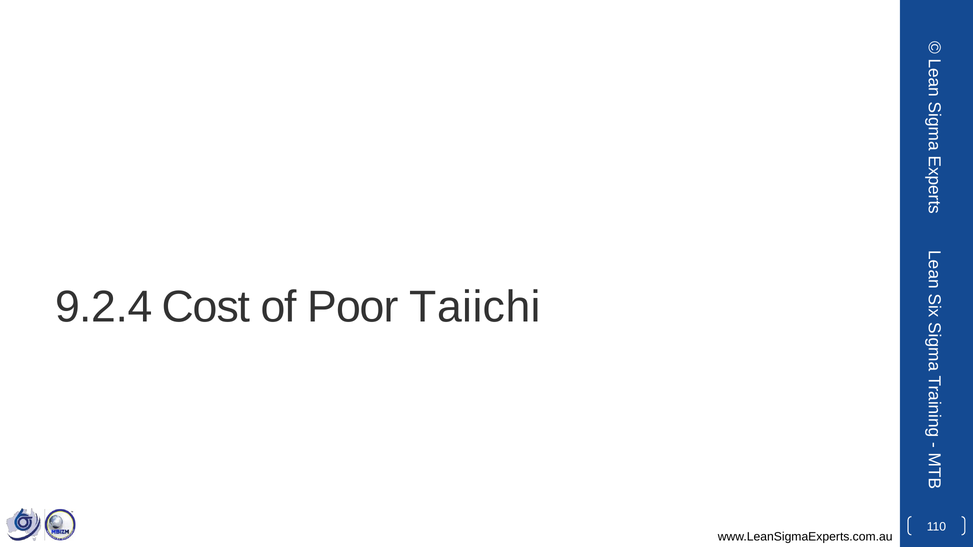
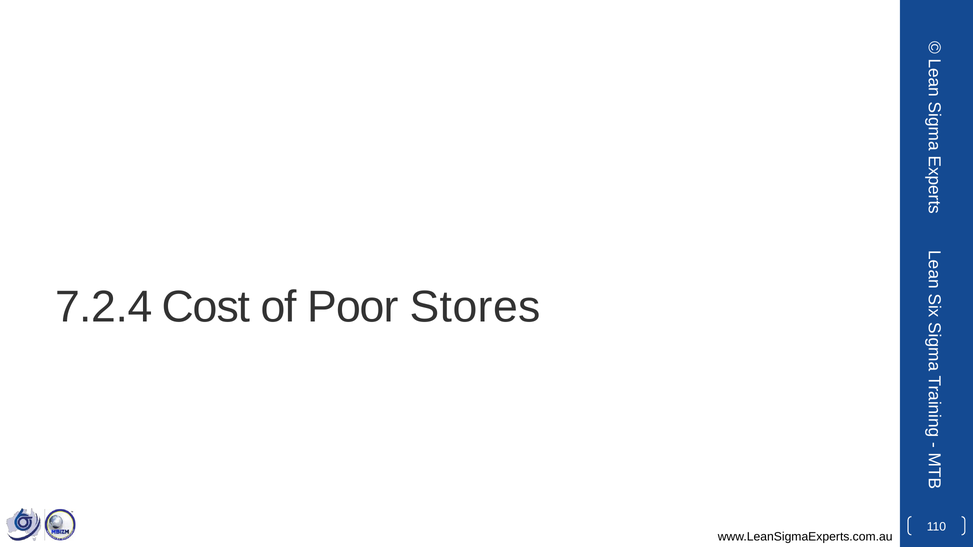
9.2.4: 9.2.4 -> 7.2.4
Taiichi: Taiichi -> Stores
